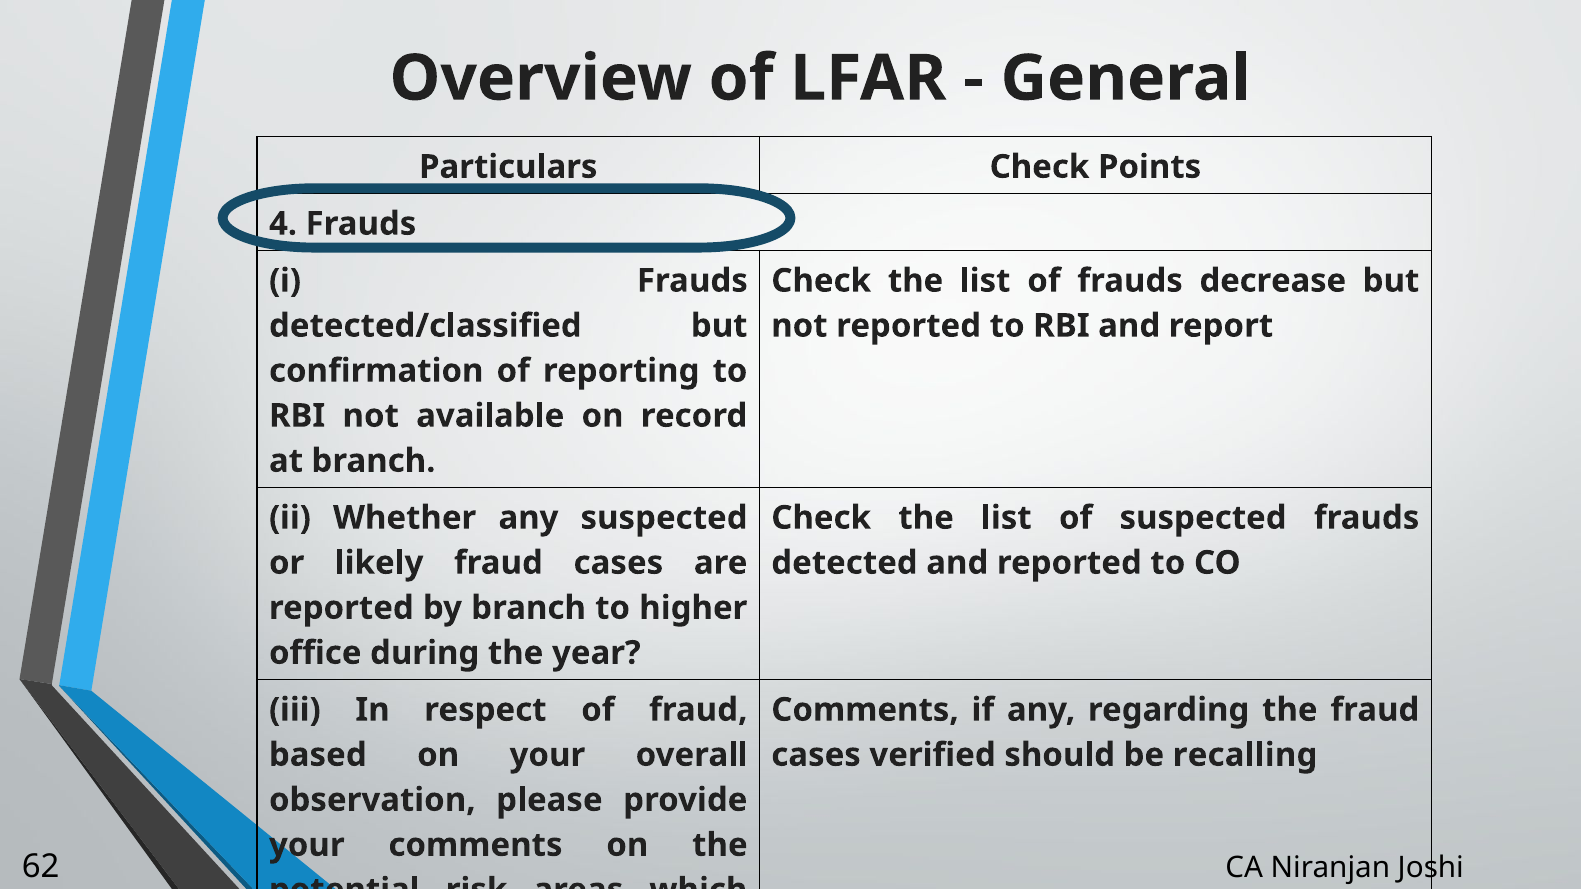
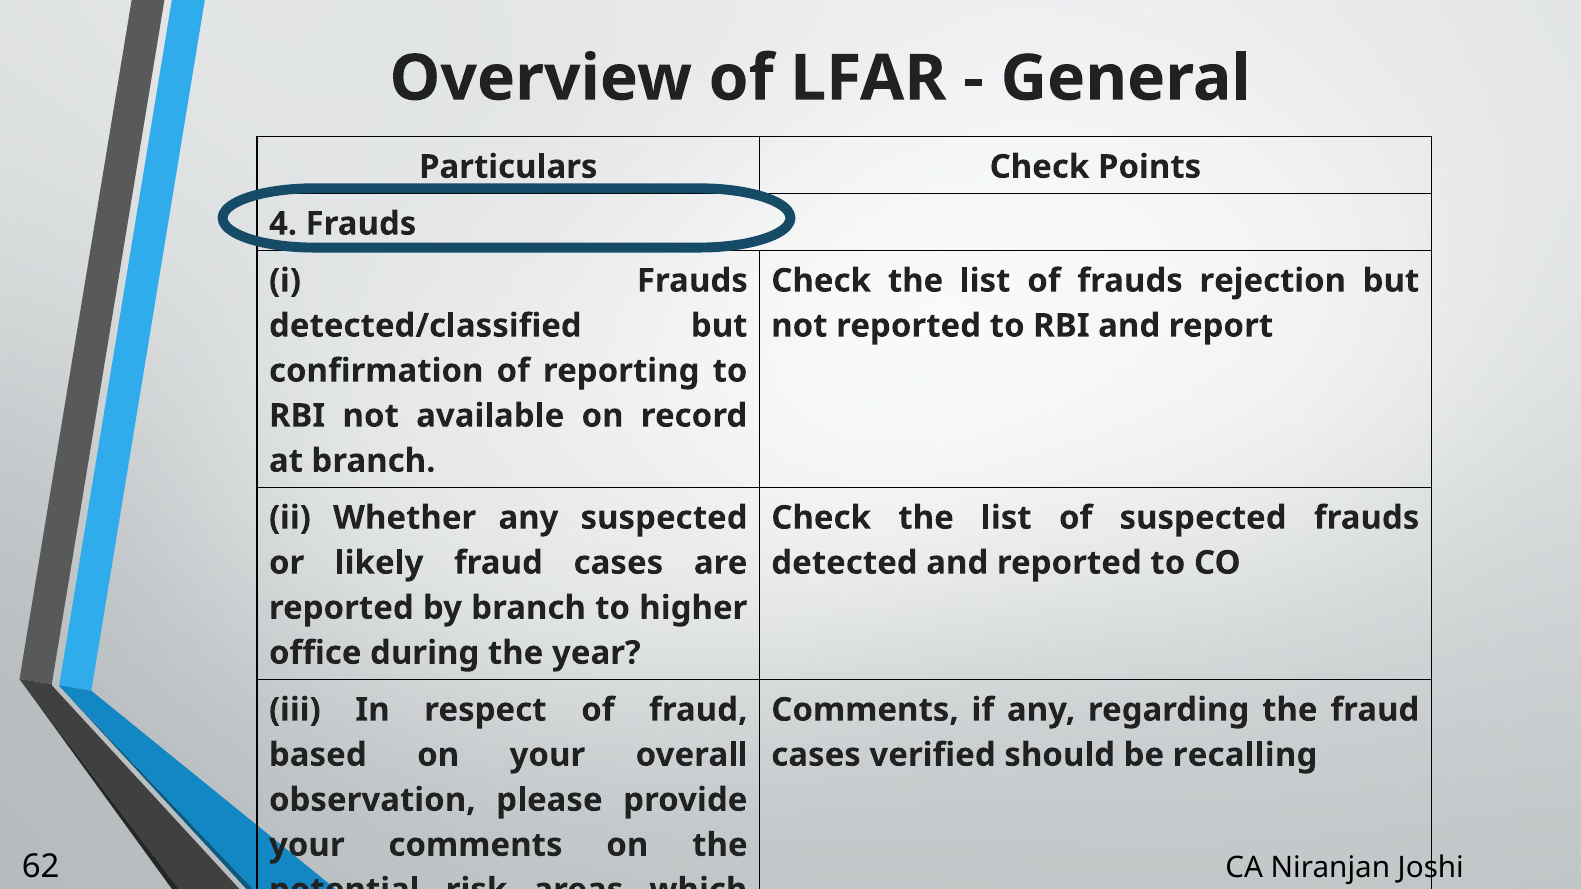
decrease: decrease -> rejection
